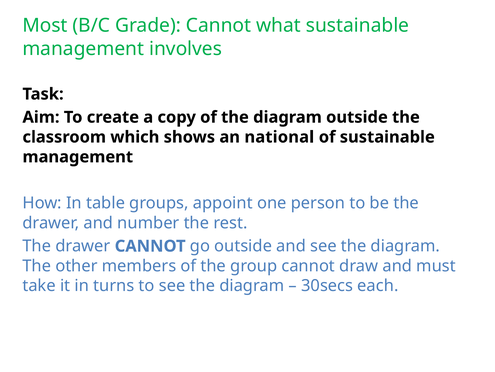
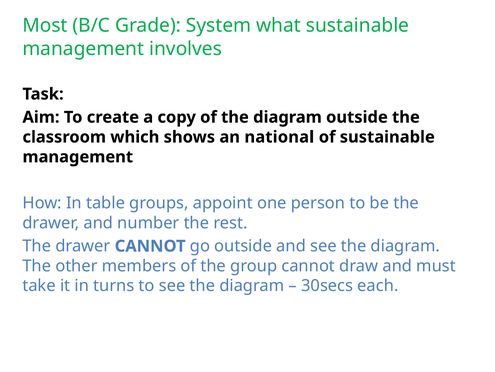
Grade Cannot: Cannot -> System
